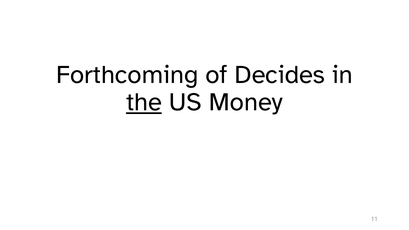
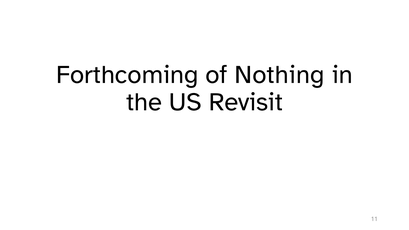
Decides: Decides -> Nothing
the underline: present -> none
Money: Money -> Revisit
